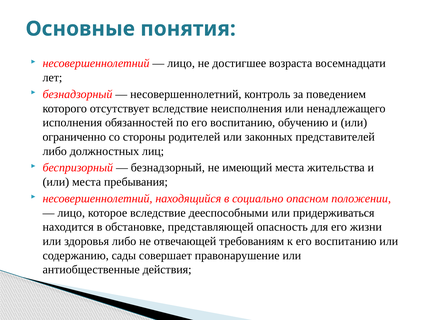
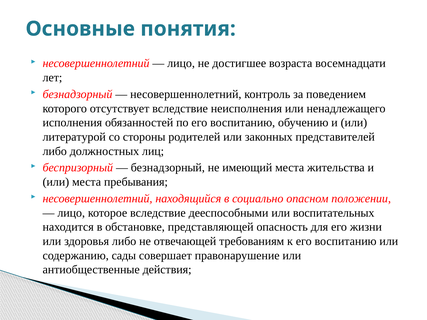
ограниченно: ограниченно -> литературой
придерживаться: придерживаться -> воспитательных
